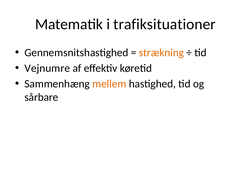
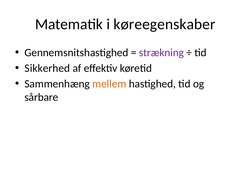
trafiksituationer: trafiksituationer -> køreegenskaber
strækning colour: orange -> purple
Vejnumre: Vejnumre -> Sikkerhed
